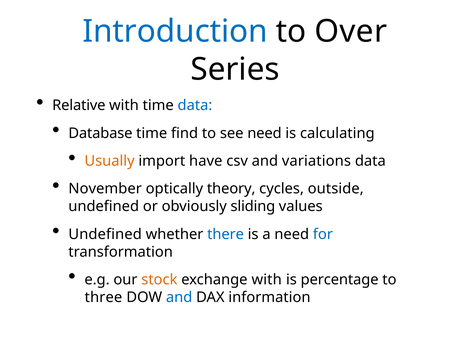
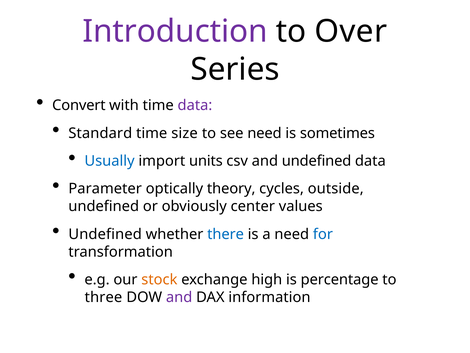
Introduction colour: blue -> purple
Relative: Relative -> Convert
data at (195, 105) colour: blue -> purple
Database: Database -> Standard
find: find -> size
calculating: calculating -> sometimes
Usually colour: orange -> blue
have: have -> units
and variations: variations -> undefined
November: November -> Parameter
sliding: sliding -> center
exchange with: with -> high
and at (179, 297) colour: blue -> purple
